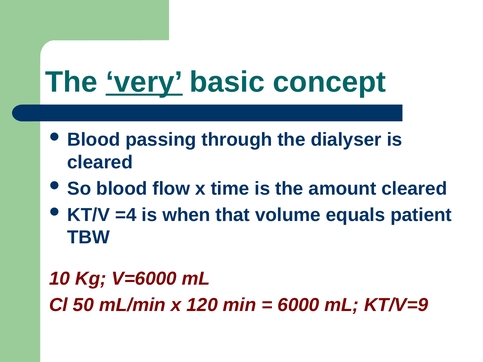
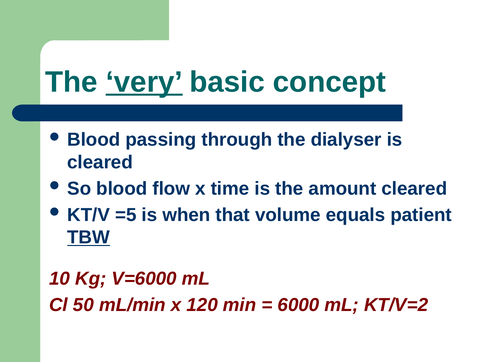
=4: =4 -> =5
TBW underline: none -> present
KT/V=9: KT/V=9 -> KT/V=2
